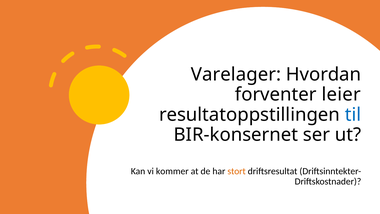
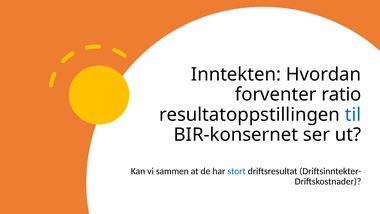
Varelager: Varelager -> Inntekten
leier: leier -> ratio
kommer: kommer -> sammen
stort colour: orange -> blue
